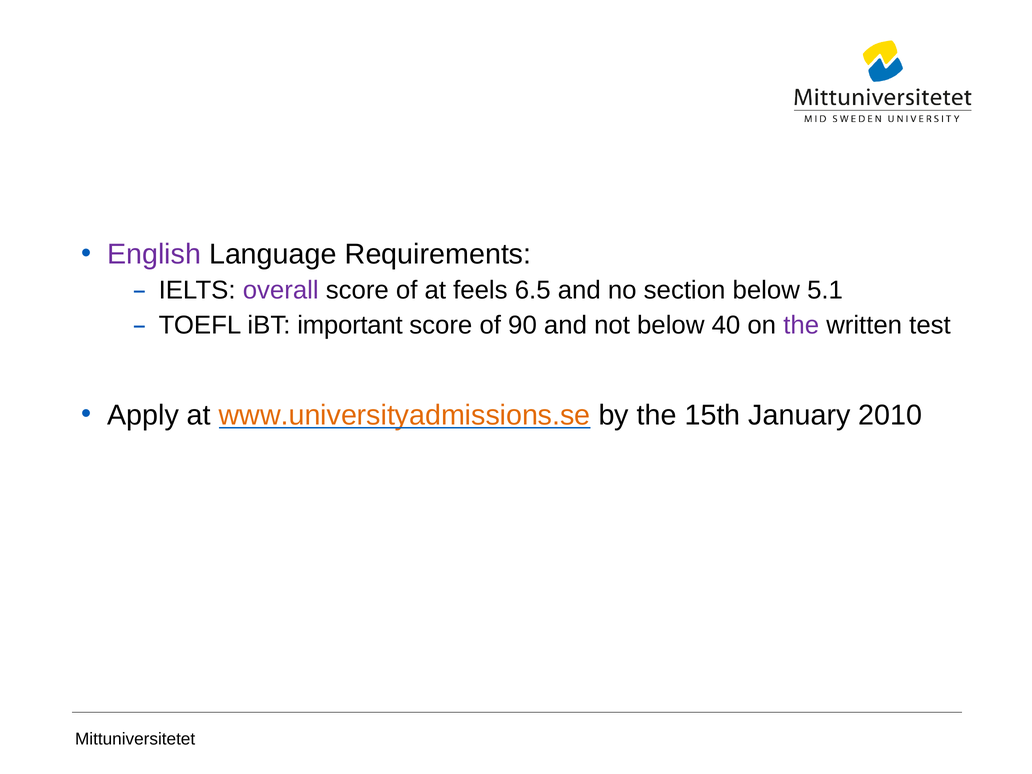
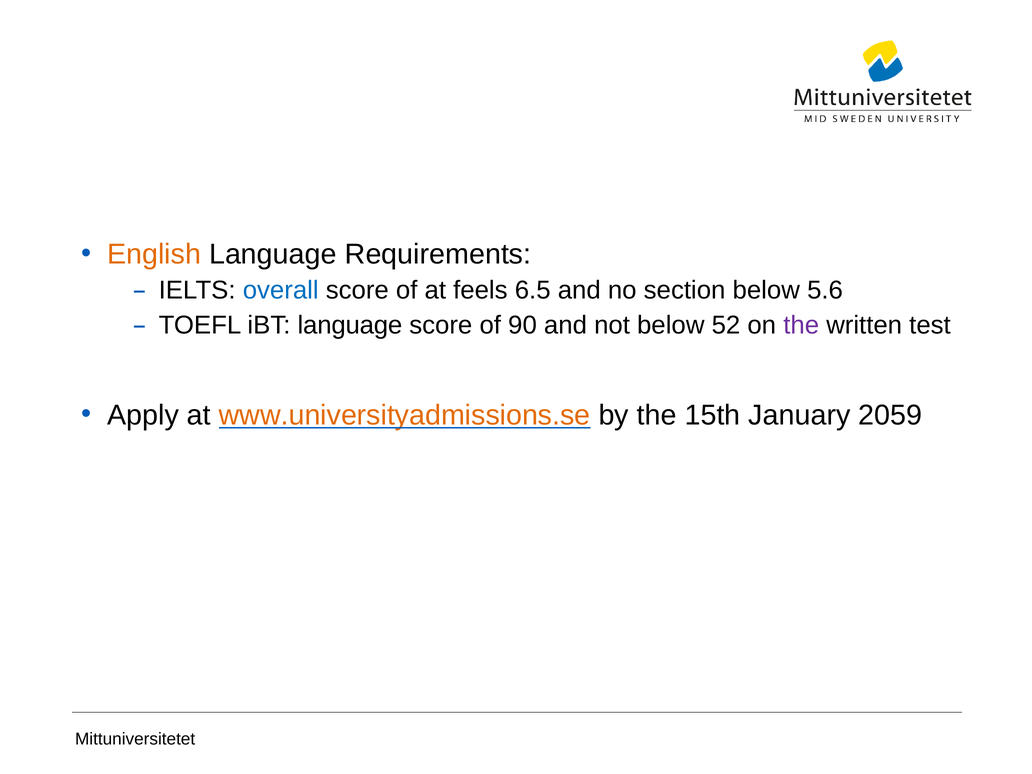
English colour: purple -> orange
overall colour: purple -> blue
5.1: 5.1 -> 5.6
iBT important: important -> language
40: 40 -> 52
2010: 2010 -> 2059
